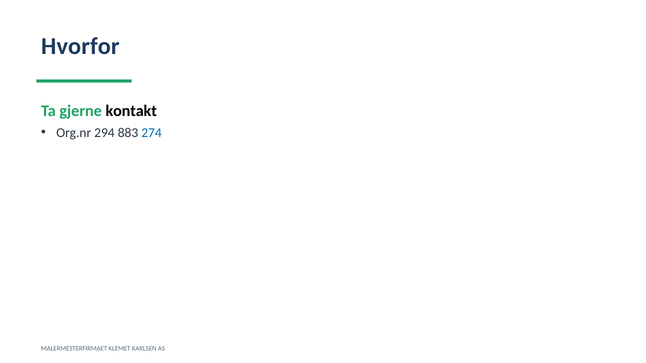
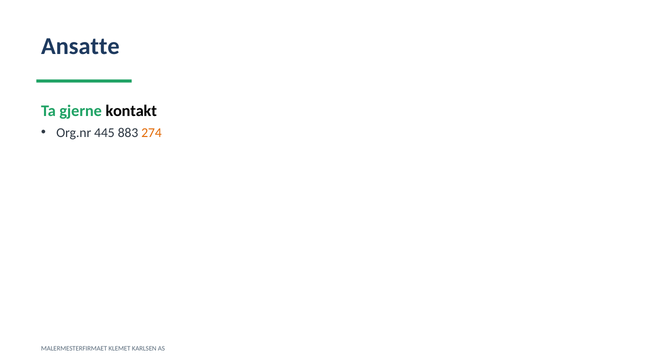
Hvorfor: Hvorfor -> Ansatte
294: 294 -> 445
274 colour: blue -> orange
